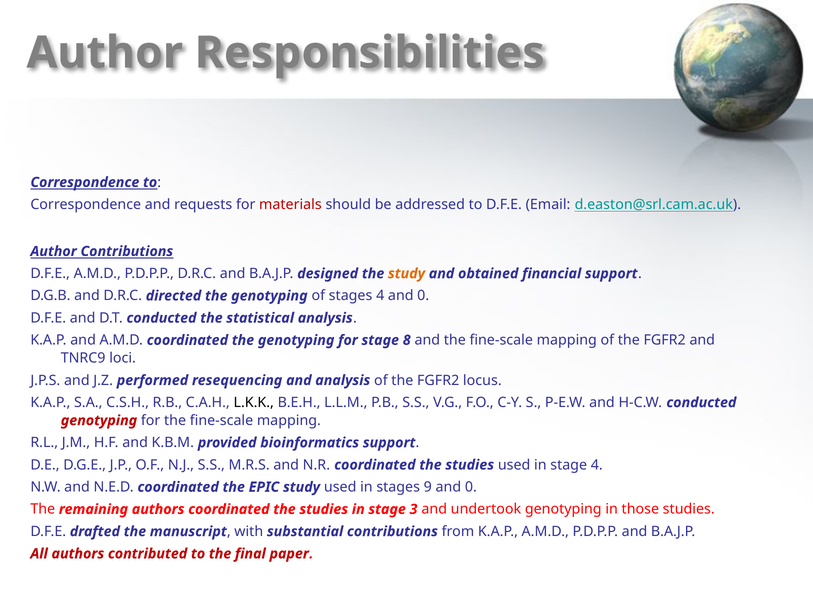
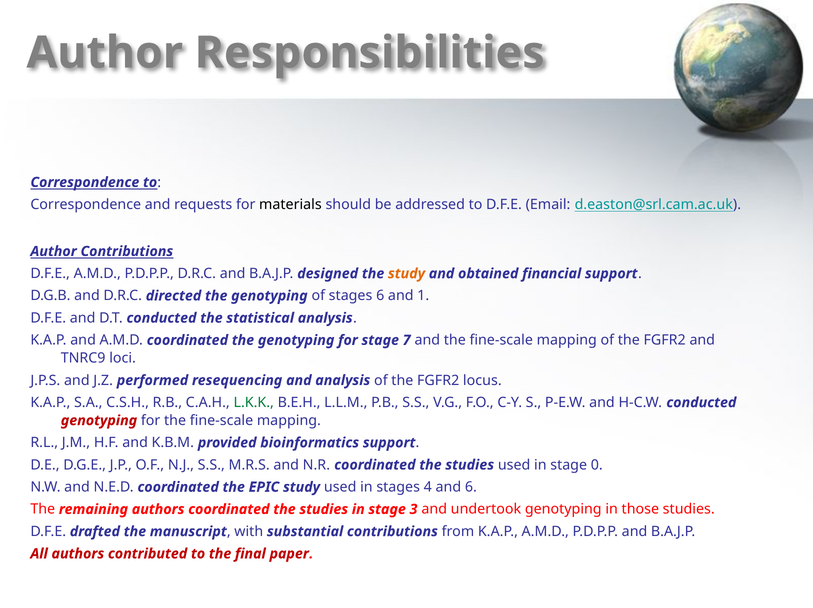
materials colour: red -> black
stages 4: 4 -> 6
0 at (423, 296): 0 -> 1
8: 8 -> 7
L.K.K colour: black -> green
stage 4: 4 -> 0
9: 9 -> 4
0 at (471, 487): 0 -> 6
